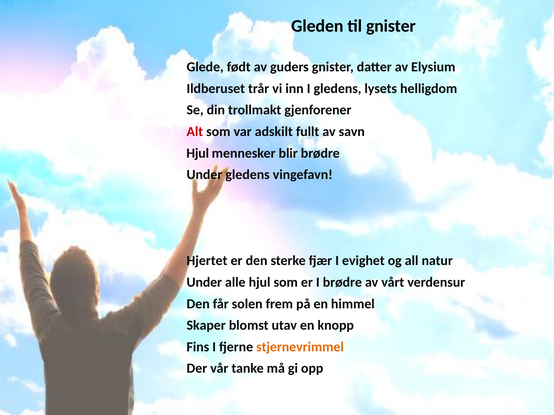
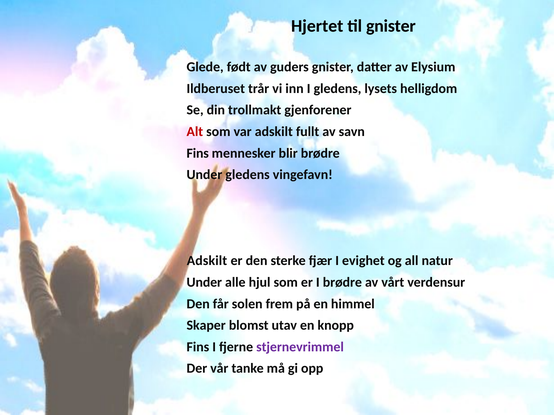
Gleden: Gleden -> Hjertet
Hjul at (198, 153): Hjul -> Fins
Hjertet at (207, 261): Hjertet -> Adskilt
stjernevrimmel colour: orange -> purple
